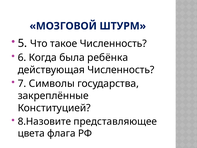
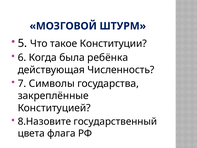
такое Численность: Численность -> Конституции
представляющее: представляющее -> государственный
